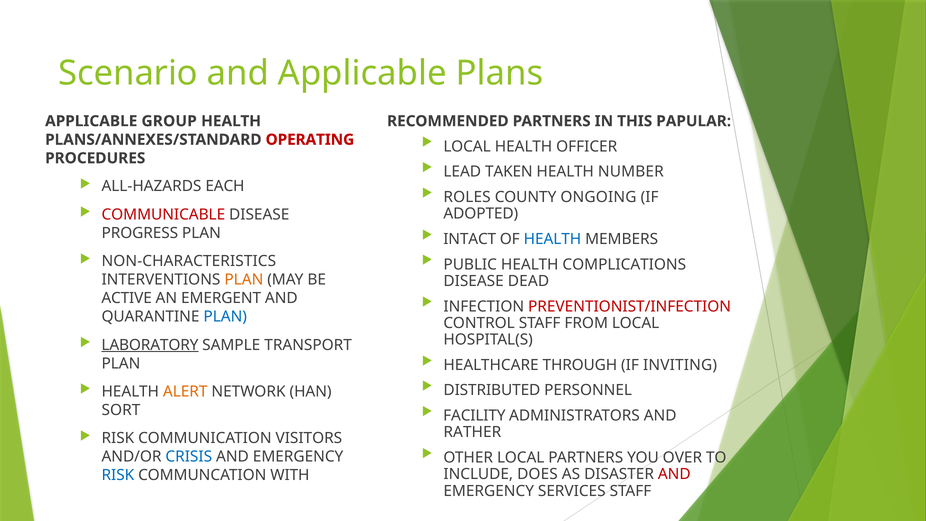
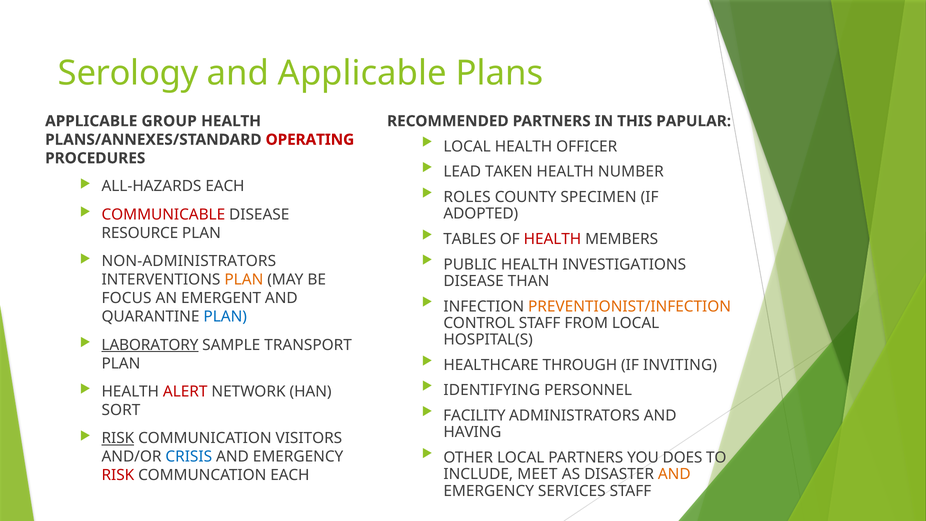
Scenario: Scenario -> Serology
ONGOING: ONGOING -> SPECIMEN
PROGRESS: PROGRESS -> RESOURCE
INTACT: INTACT -> TABLES
HEALTH at (552, 239) colour: blue -> red
NON-CHARACTERISTICS: NON-CHARACTERISTICS -> NON-ADMINISTRATORS
COMPLICATIONS: COMPLICATIONS -> INVESTIGATIONS
DEAD: DEAD -> THAN
ACTIVE: ACTIVE -> FOCUS
PREVENTIONIST/INFECTION colour: red -> orange
DISTRIBUTED: DISTRIBUTED -> IDENTIFYING
ALERT colour: orange -> red
RATHER: RATHER -> HAVING
RISK at (118, 438) underline: none -> present
OVER: OVER -> DOES
DOES: DOES -> MEET
AND at (674, 474) colour: red -> orange
RISK at (118, 475) colour: blue -> red
COMMUNCATION WITH: WITH -> EACH
